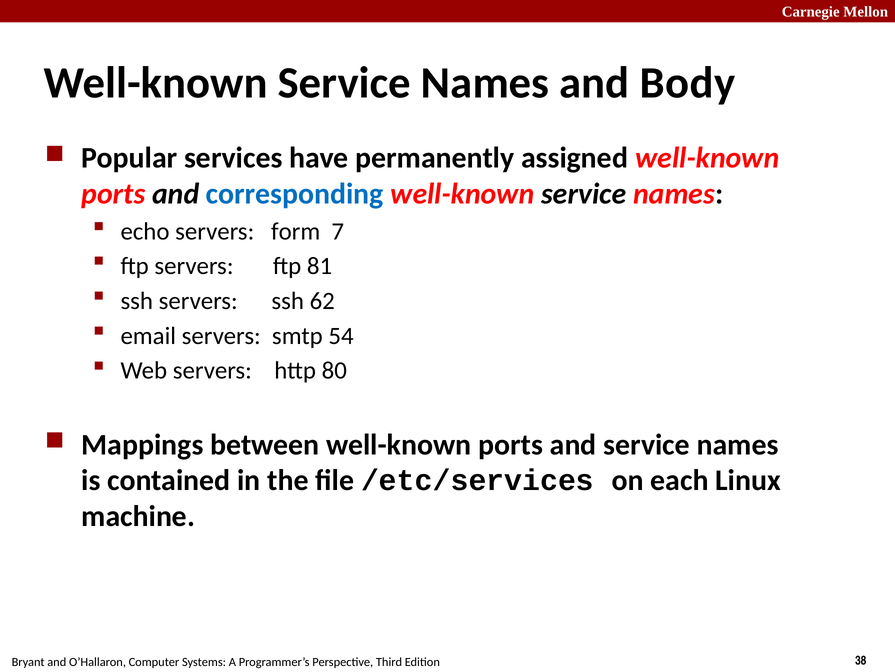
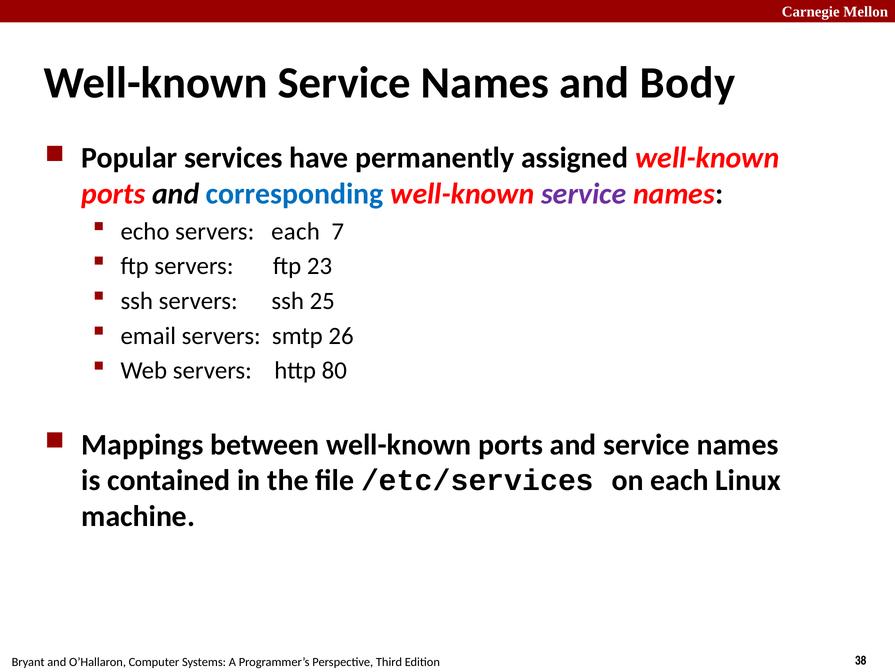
service at (584, 194) colour: black -> purple
servers form: form -> each
81: 81 -> 23
62: 62 -> 25
54: 54 -> 26
